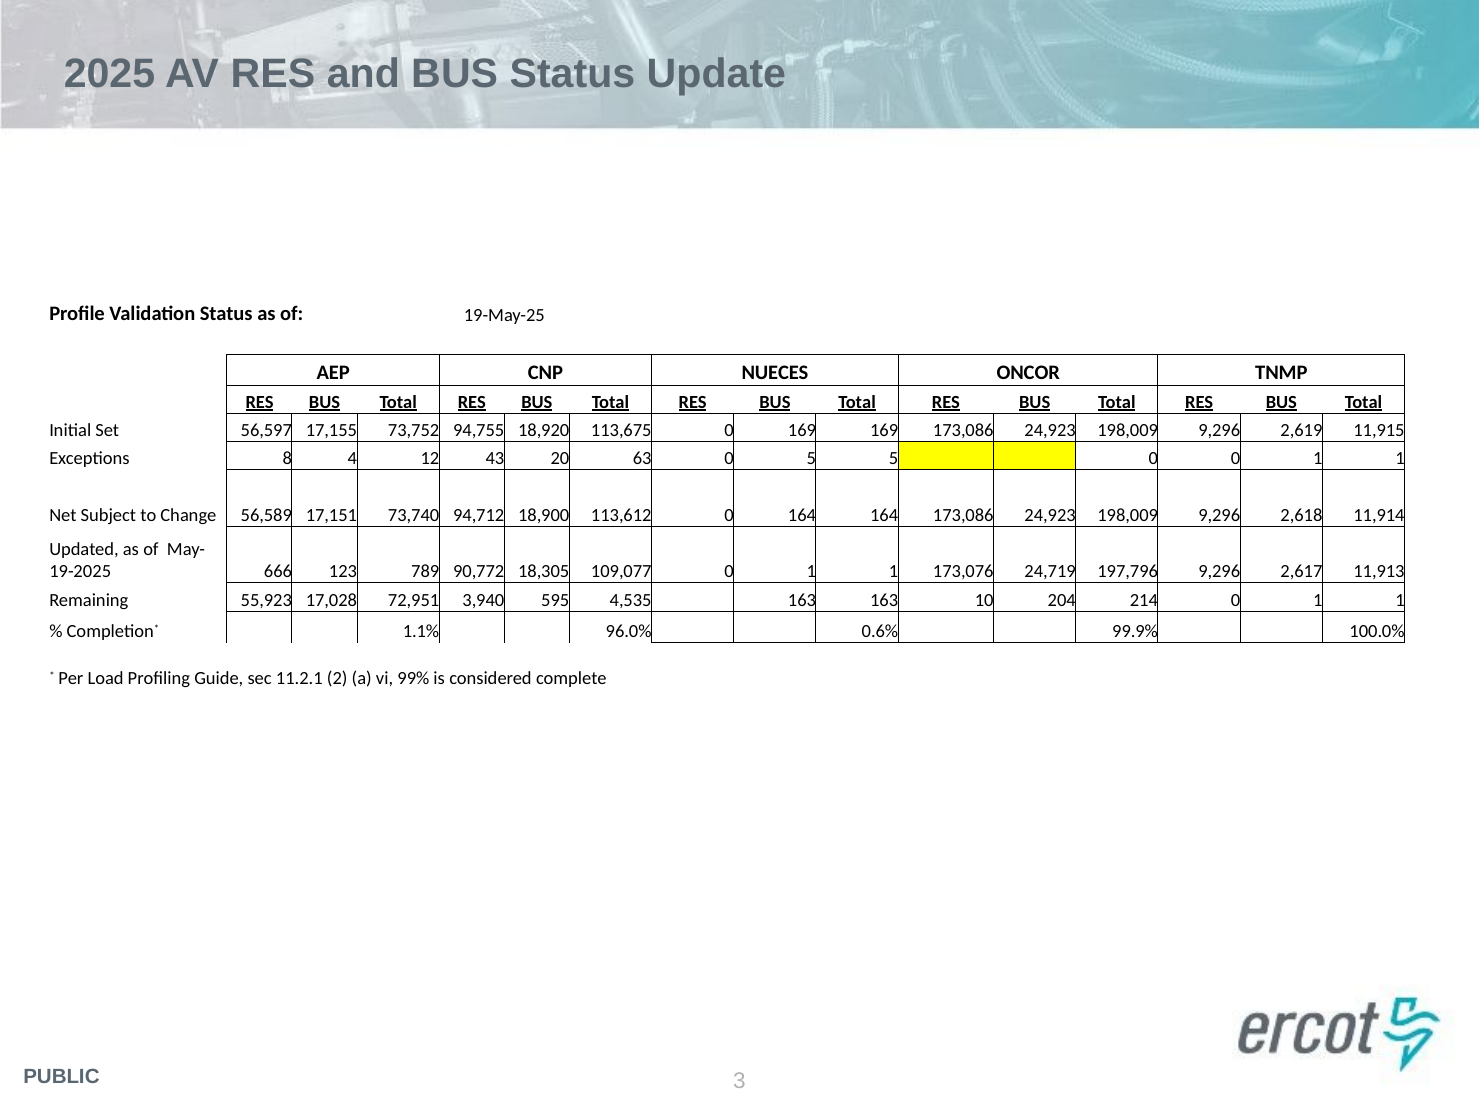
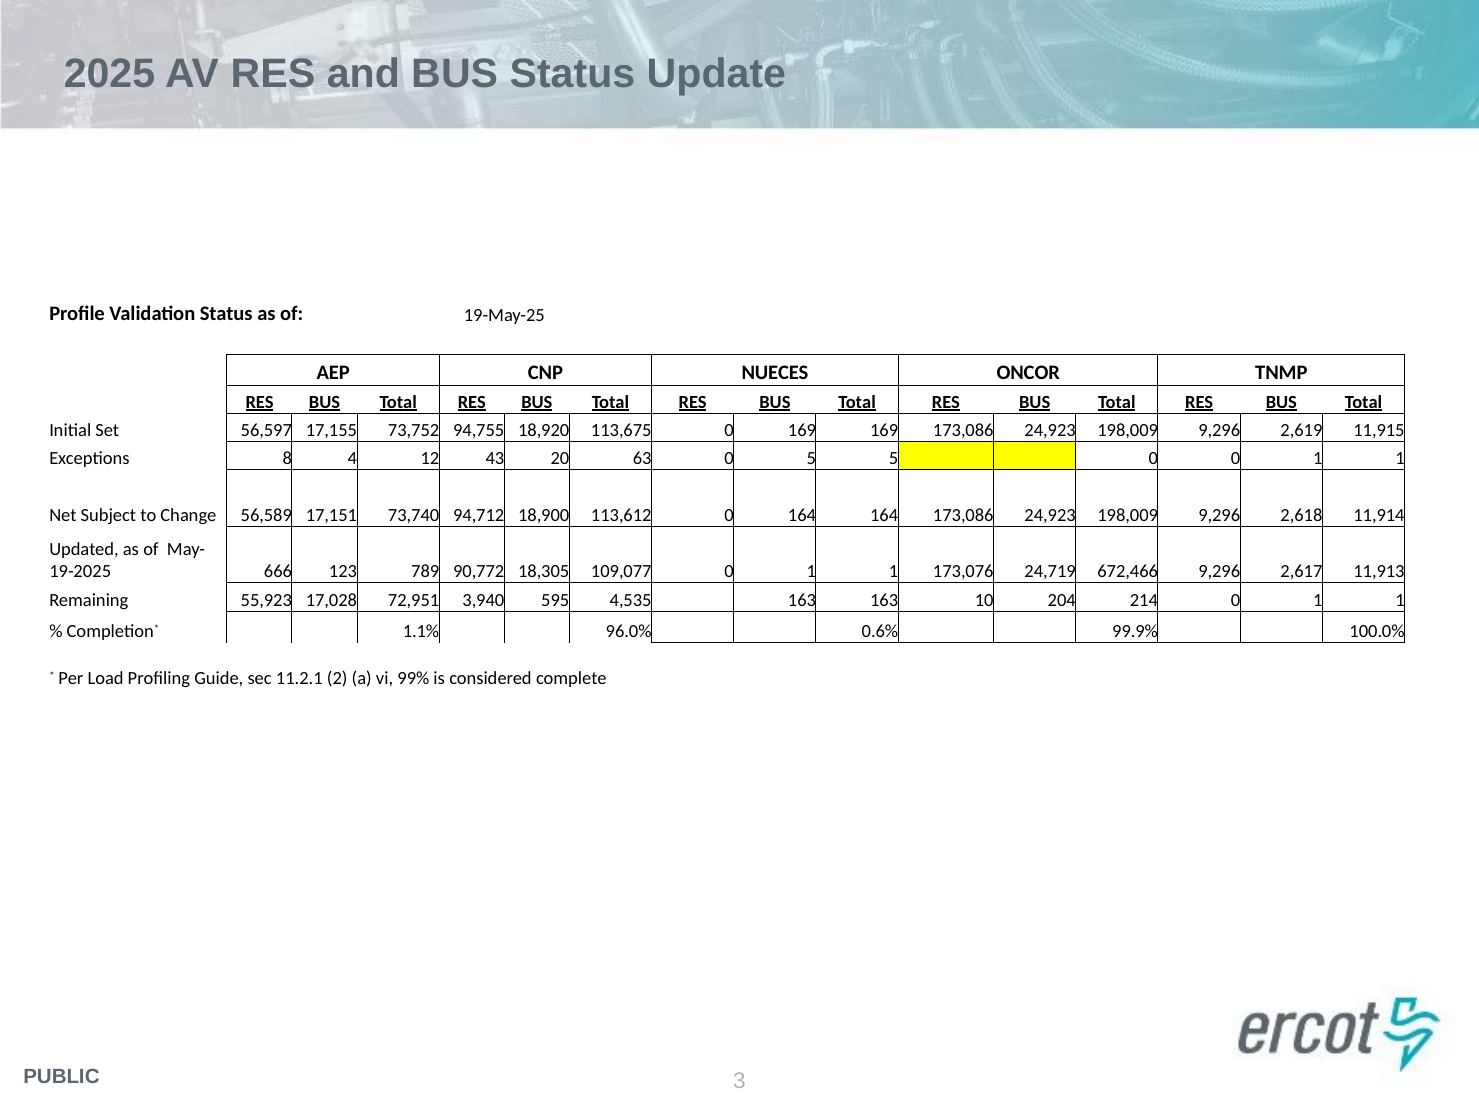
197,796: 197,796 -> 672,466
